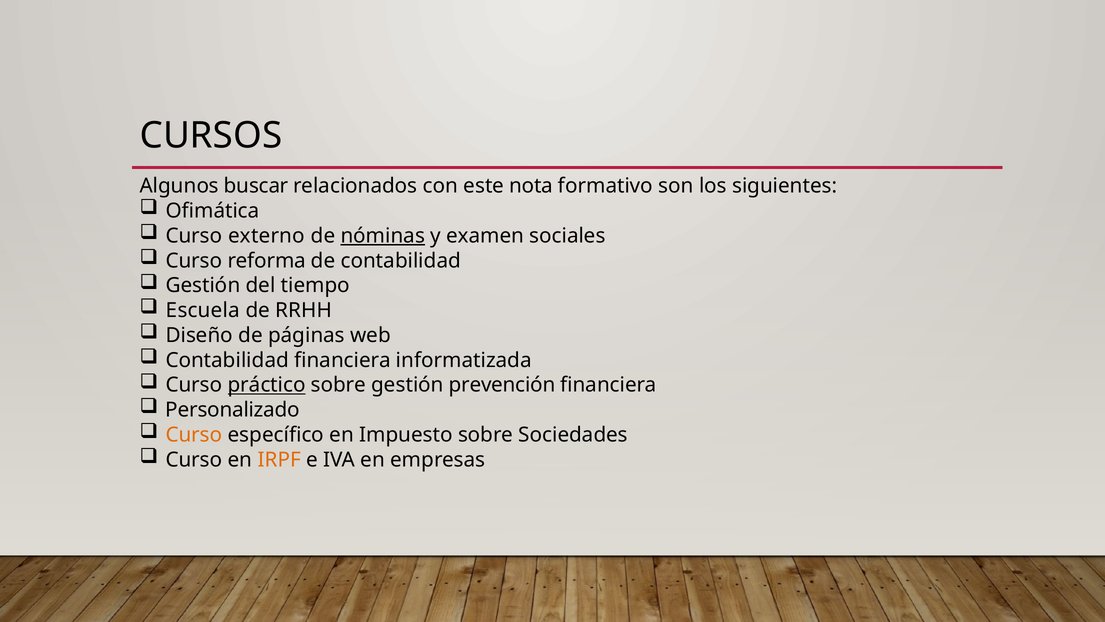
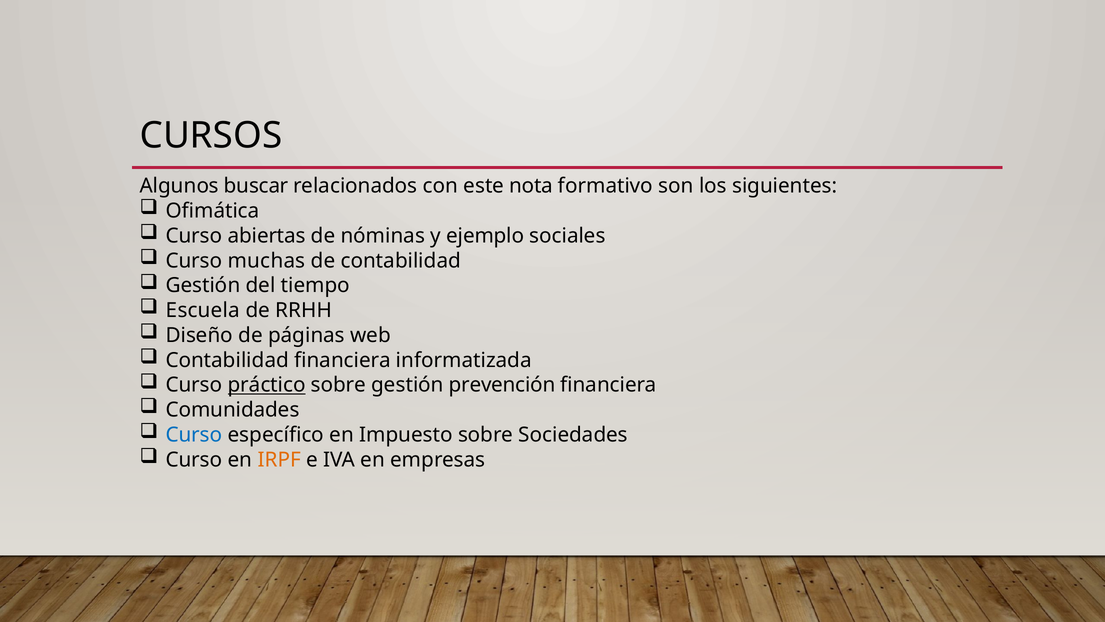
externo: externo -> abiertas
nóminas underline: present -> none
examen: examen -> ejemplo
reforma: reforma -> muchas
Personalizado: Personalizado -> Comunidades
Curso at (194, 435) colour: orange -> blue
